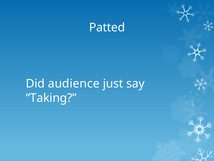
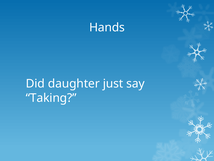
Patted: Patted -> Hands
audience: audience -> daughter
